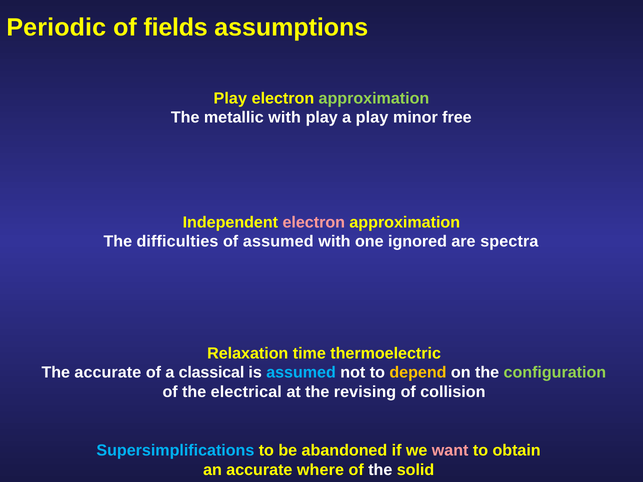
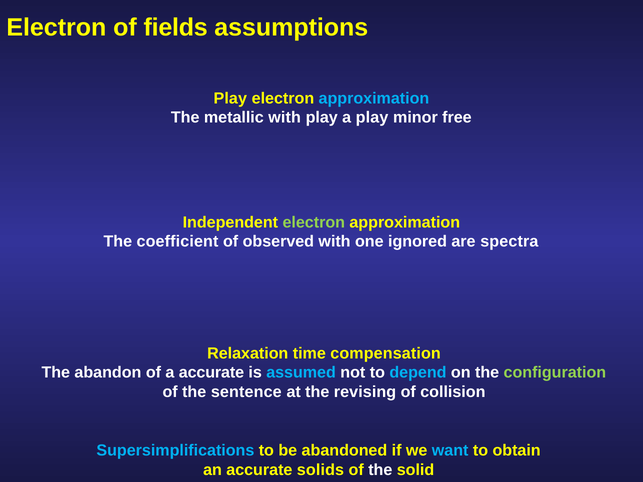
Periodic at (56, 27): Periodic -> Electron
approximation at (374, 98) colour: light green -> light blue
electron at (314, 222) colour: pink -> light green
difficulties: difficulties -> coefficient
of assumed: assumed -> observed
thermoelectric: thermoelectric -> compensation
The accurate: accurate -> abandon
a classical: classical -> accurate
depend colour: yellow -> light blue
electrical: electrical -> sentence
want colour: pink -> light blue
where: where -> solids
